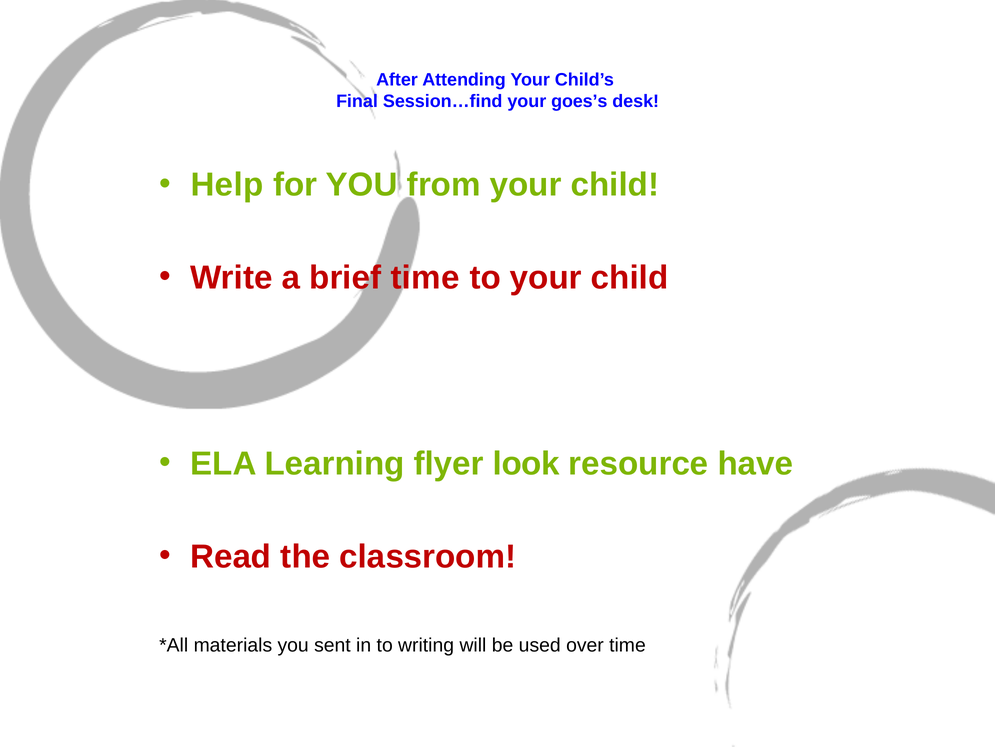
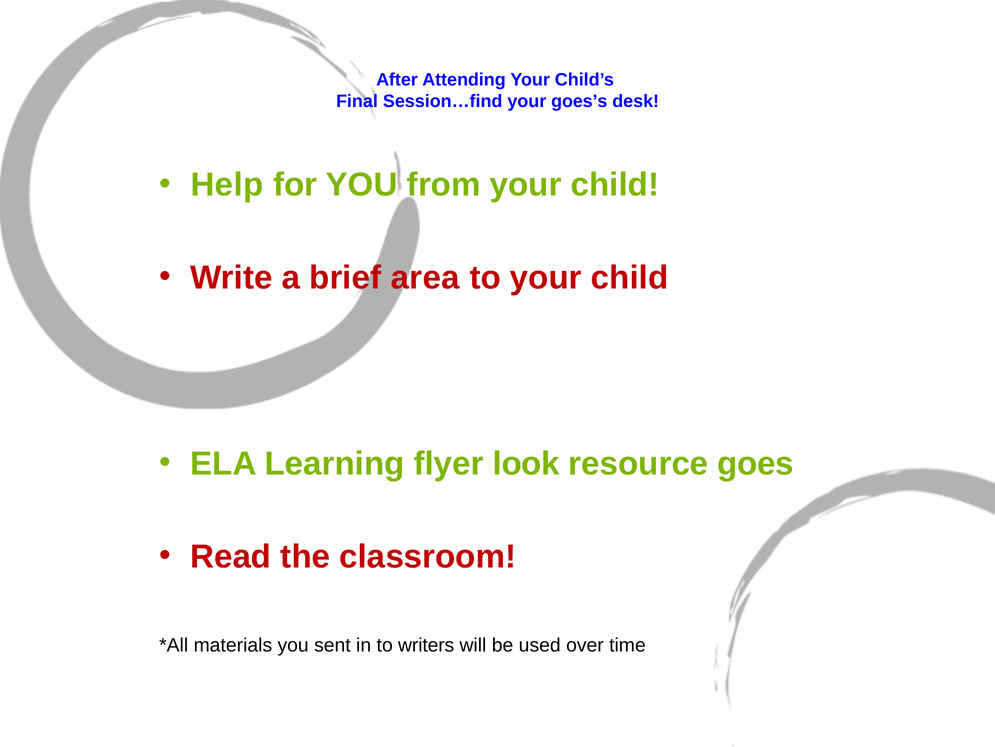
brief time: time -> area
have: have -> goes
writing: writing -> writers
